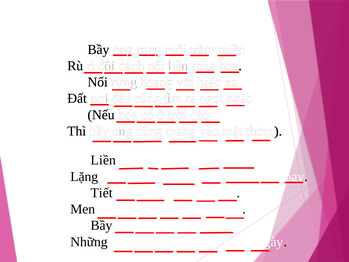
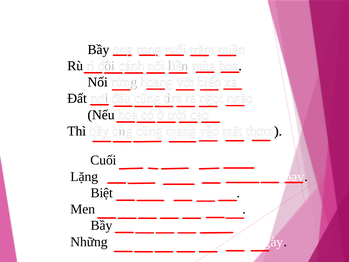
Liền at (103, 160): Liền -> Cuối
Tiết: Tiết -> Biệt
